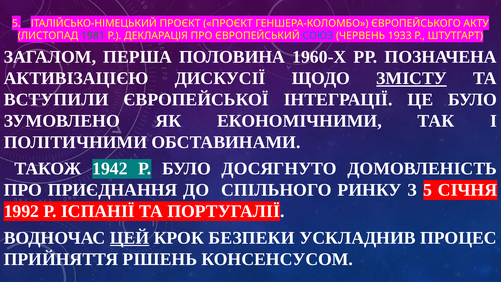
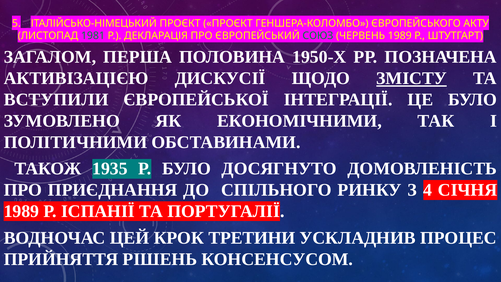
СОЮЗ colour: blue -> green
ЧЕРВЕНЬ 1933: 1933 -> 1989
1960-Х: 1960-Х -> 1950-Х
1942: 1942 -> 1935
З 5: 5 -> 4
1992 at (21, 211): 1992 -> 1989
ЦЕЙ underline: present -> none
БЕЗПЕКИ: БЕЗПЕКИ -> ТРЕТИНИ
